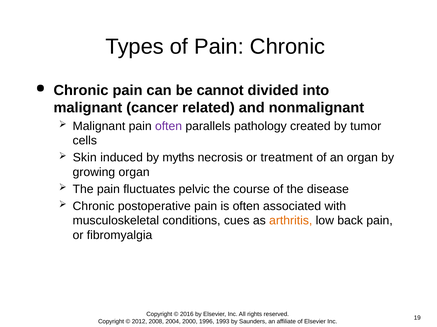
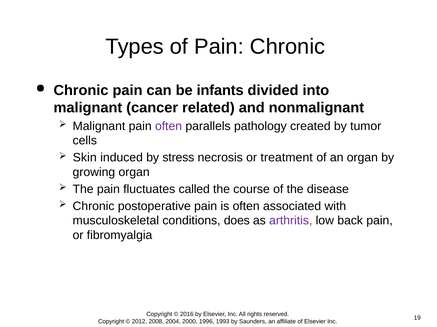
cannot: cannot -> infants
myths: myths -> stress
pelvic: pelvic -> called
cues: cues -> does
arthritis colour: orange -> purple
